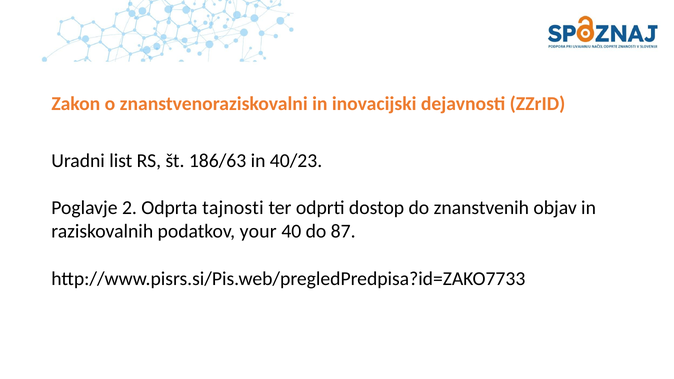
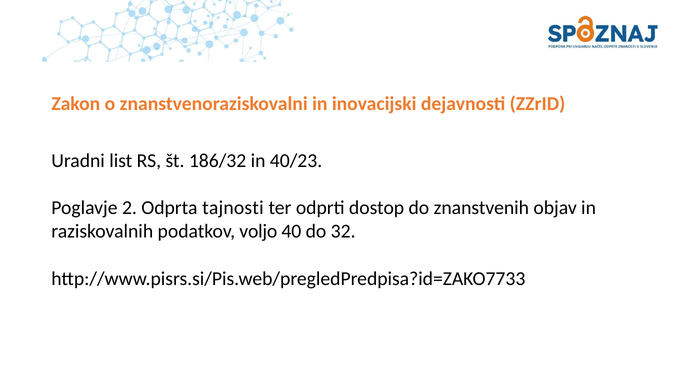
186/63: 186/63 -> 186/32
your: your -> voljo
87: 87 -> 32
